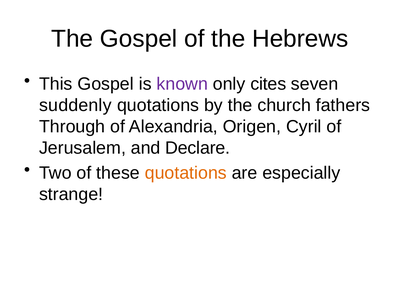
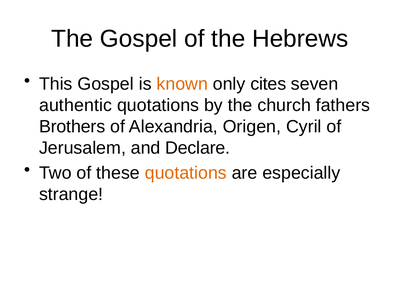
known colour: purple -> orange
suddenly: suddenly -> authentic
Through: Through -> Brothers
